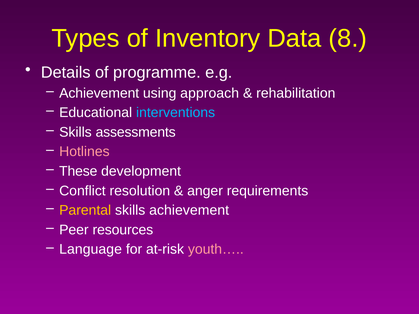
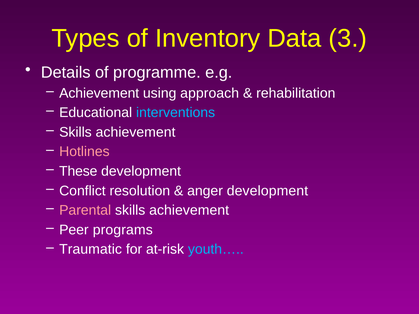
8: 8 -> 3
assessments at (136, 132): assessments -> achievement
anger requirements: requirements -> development
Parental colour: yellow -> pink
resources: resources -> programs
Language: Language -> Traumatic
youth… colour: pink -> light blue
